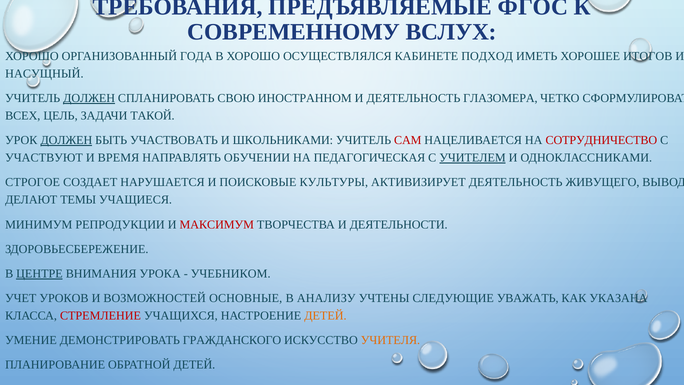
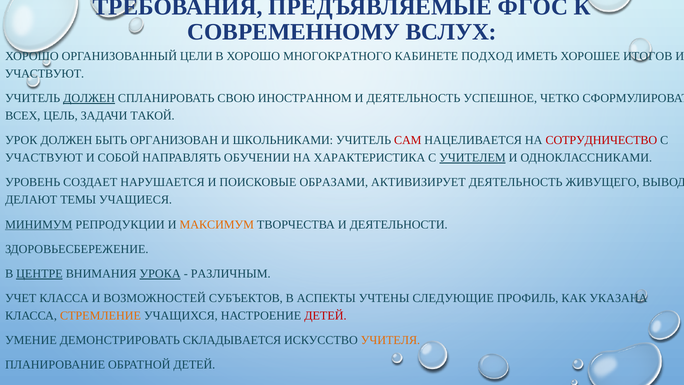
ГОДА: ГОДА -> ЦЕЛИ
ОСУЩЕСТВЛЯЛСЯ: ОСУЩЕСТВЛЯЛСЯ -> МНОГОКРАТНОГО
НАСУЩНЫЙ at (44, 74): НАСУЩНЫЙ -> УЧАСТВУЮТ
ГЛАЗОМЕРА: ГЛАЗОМЕРА -> УСПЕШНОЕ
ДОЛЖЕН at (66, 140) underline: present -> none
УЧАСТВОВАТЬ: УЧАСТВОВАТЬ -> ОРГАНИЗОВАН
ВРЕМЯ: ВРЕМЯ -> СОБОЙ
ПЕДАГОГИЧЕСКАЯ: ПЕДАГОГИЧЕСКАЯ -> ХАРАКТЕРИСТИКА
СТРОГОЕ: СТРОГОЕ -> УРОВЕНЬ
КУЛЬТУРЫ: КУЛЬТУРЫ -> ОБРАЗАМИ
МИНИМУМ underline: none -> present
МАКСИМУМ colour: red -> orange
УРОКА underline: none -> present
УЧЕБНИКОМ: УЧЕБНИКОМ -> РАЗЛИЧНЫМ
УЧЕТ УРОКОВ: УРОКОВ -> КЛАССА
ОСНОВНЫЕ: ОСНОВНЫЕ -> СУБЪЕКТОВ
АНАЛИЗУ: АНАЛИЗУ -> АСПЕКТЫ
УВАЖАТЬ: УВАЖАТЬ -> ПРОФИЛЬ
СТРЕМЛЕНИЕ colour: red -> orange
ДЕТЕЙ at (325, 316) colour: orange -> red
ГРАЖДАНСКОГО: ГРАЖДАНСКОГО -> СКЛАДЫВАЕТСЯ
